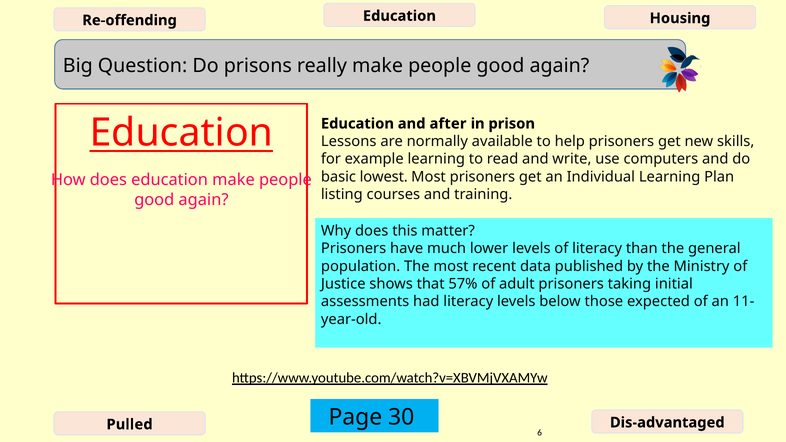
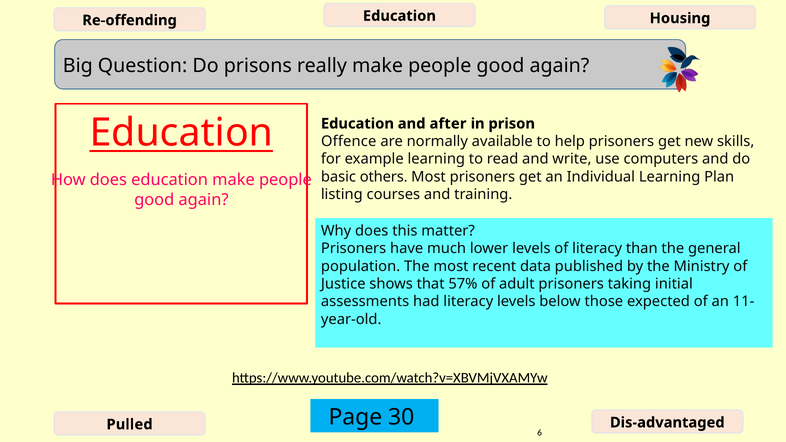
Lessons: Lessons -> Offence
lowest: lowest -> others
